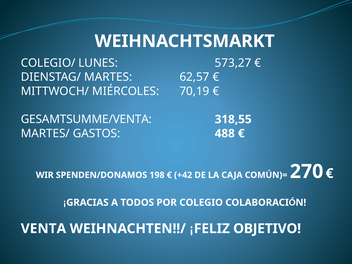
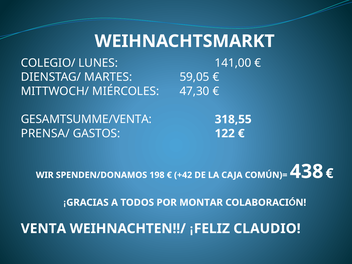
573,27: 573,27 -> 141,00
62,57: 62,57 -> 59,05
70,19: 70,19 -> 47,30
MARTES/: MARTES/ -> PRENSA/
488: 488 -> 122
270: 270 -> 438
COLEGIO: COLEGIO -> MONTAR
OBJETIVO: OBJETIVO -> CLAUDIO
